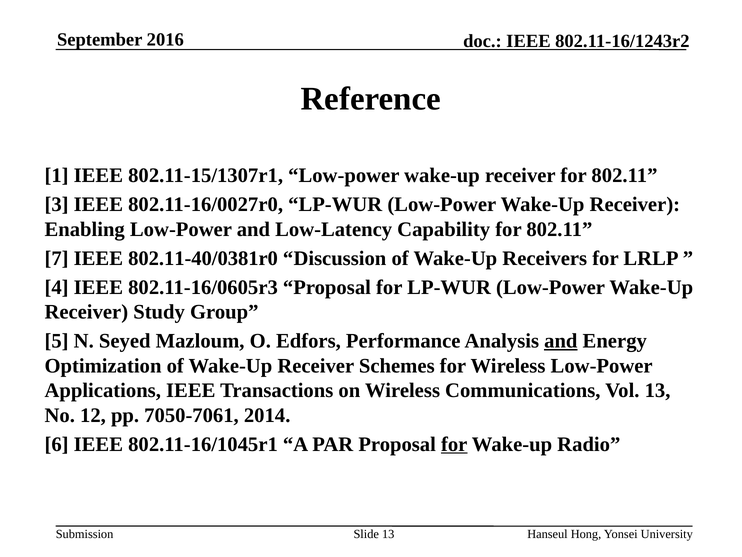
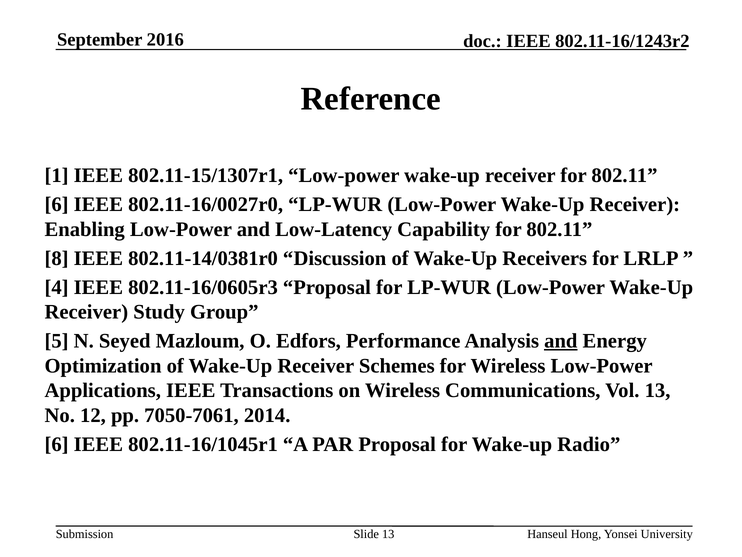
3 at (57, 204): 3 -> 6
7: 7 -> 8
802.11-40/0381r0: 802.11-40/0381r0 -> 802.11-14/0381r0
for at (454, 444) underline: present -> none
